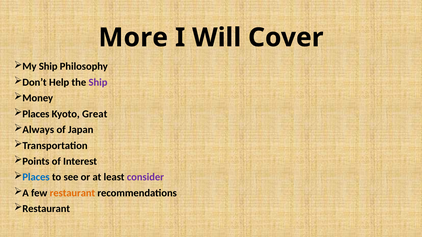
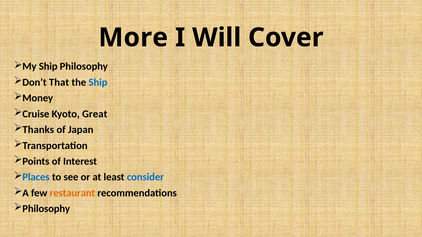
Help: Help -> That
Ship at (98, 82) colour: purple -> blue
Places at (36, 114): Places -> Cruise
Always: Always -> Thanks
consider colour: purple -> blue
Restaurant at (46, 209): Restaurant -> Philosophy
